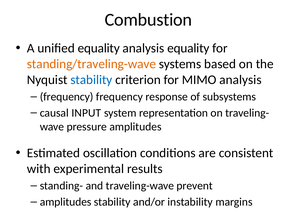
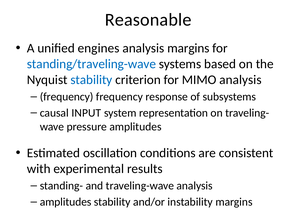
Combustion: Combustion -> Reasonable
unified equality: equality -> engines
analysis equality: equality -> margins
standing/traveling-wave colour: orange -> blue
traveling-wave prevent: prevent -> analysis
